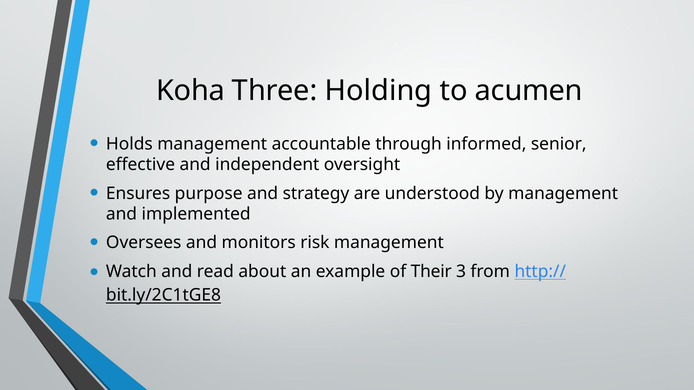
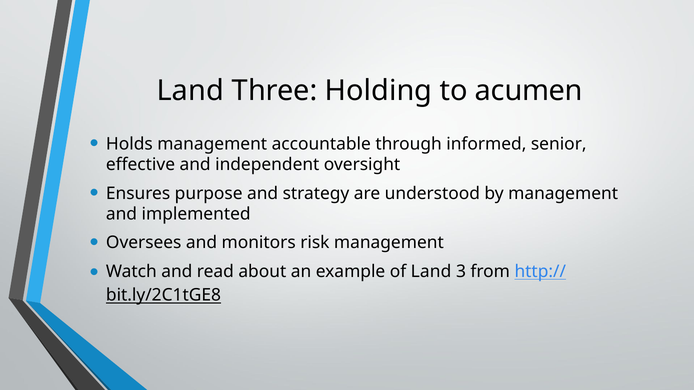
Koha at (191, 91): Koha -> Land
of Their: Their -> Land
